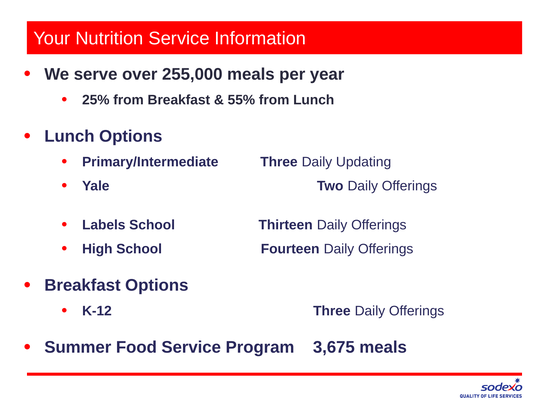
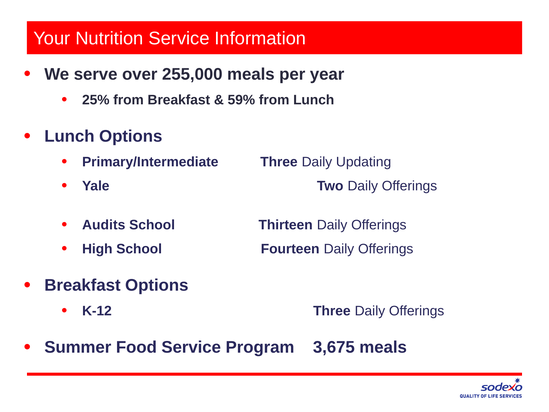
55%: 55% -> 59%
Labels: Labels -> Audits
